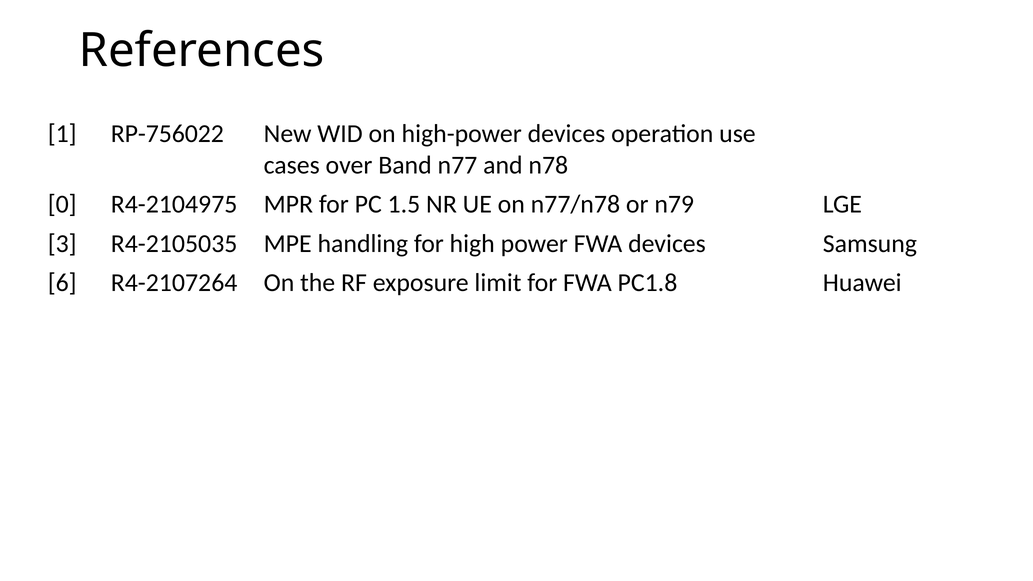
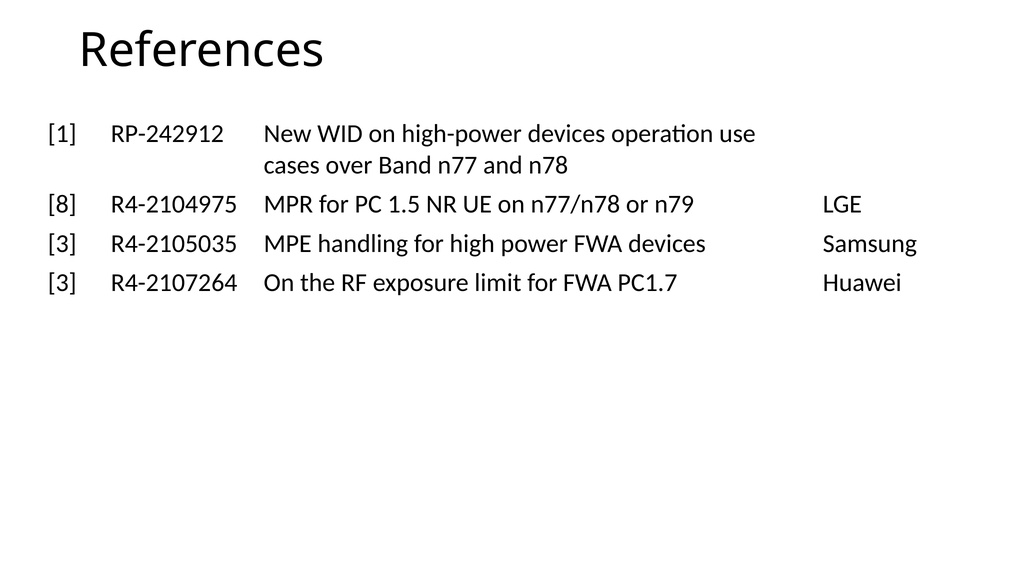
RP-756022: RP-756022 -> RP-242912
0: 0 -> 8
6 at (62, 283): 6 -> 3
PC1.8: PC1.8 -> PC1.7
